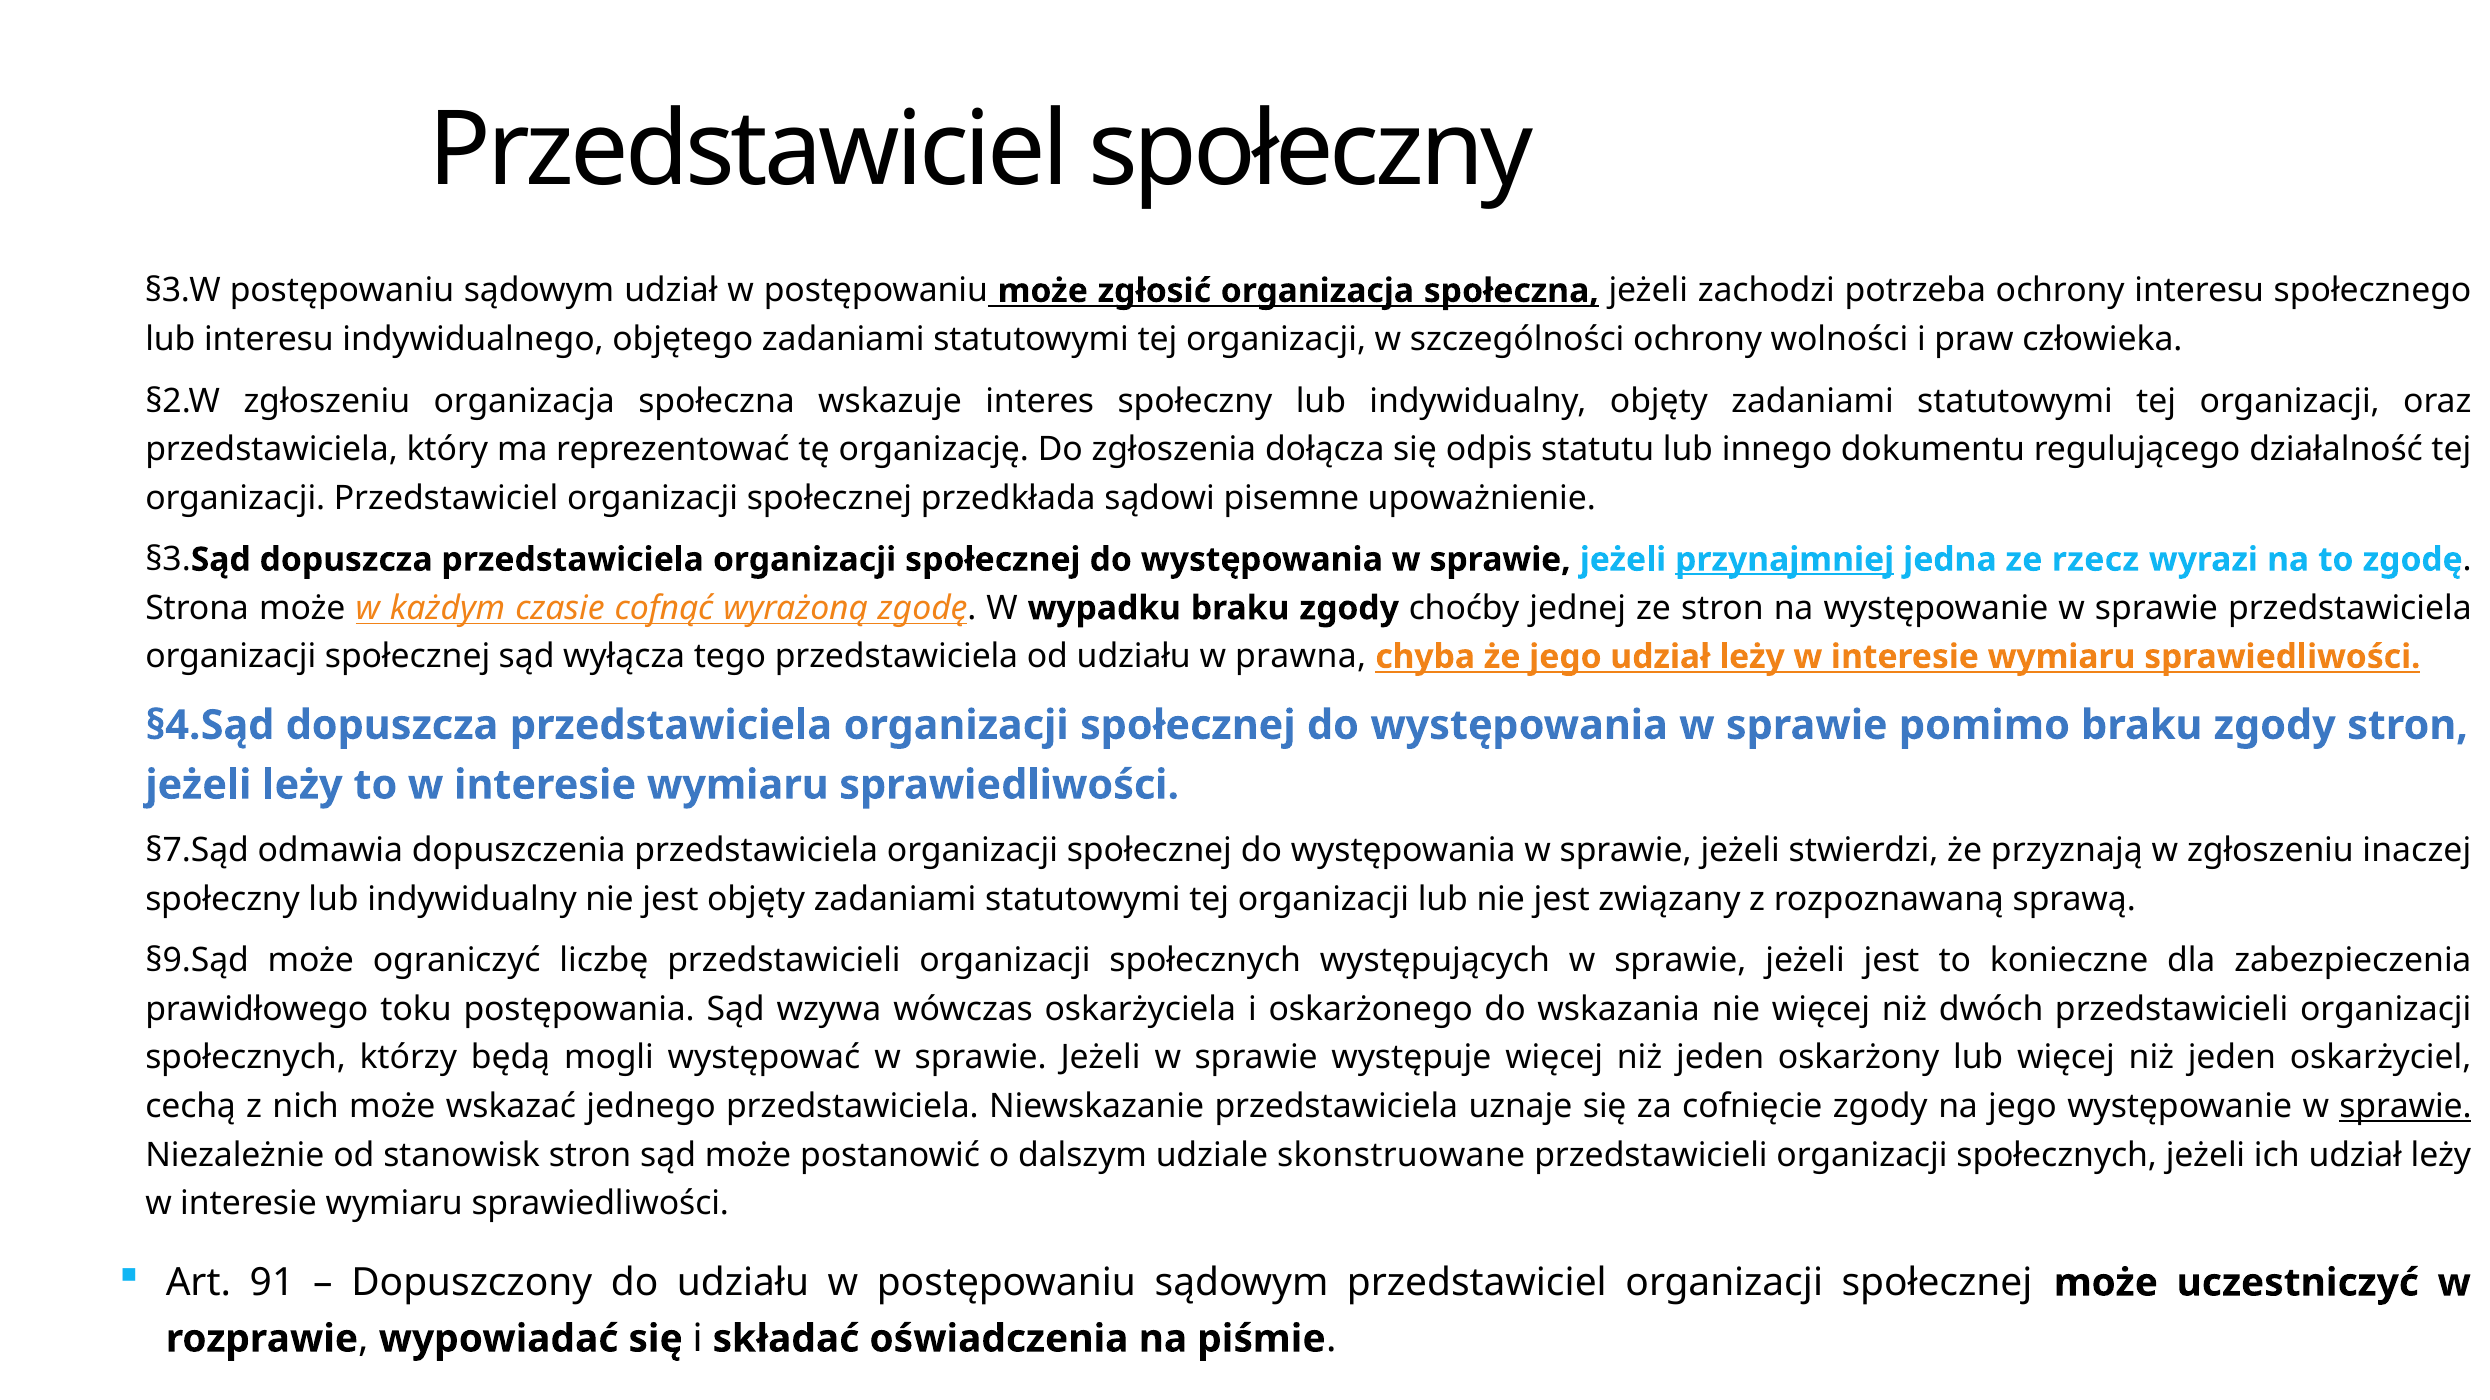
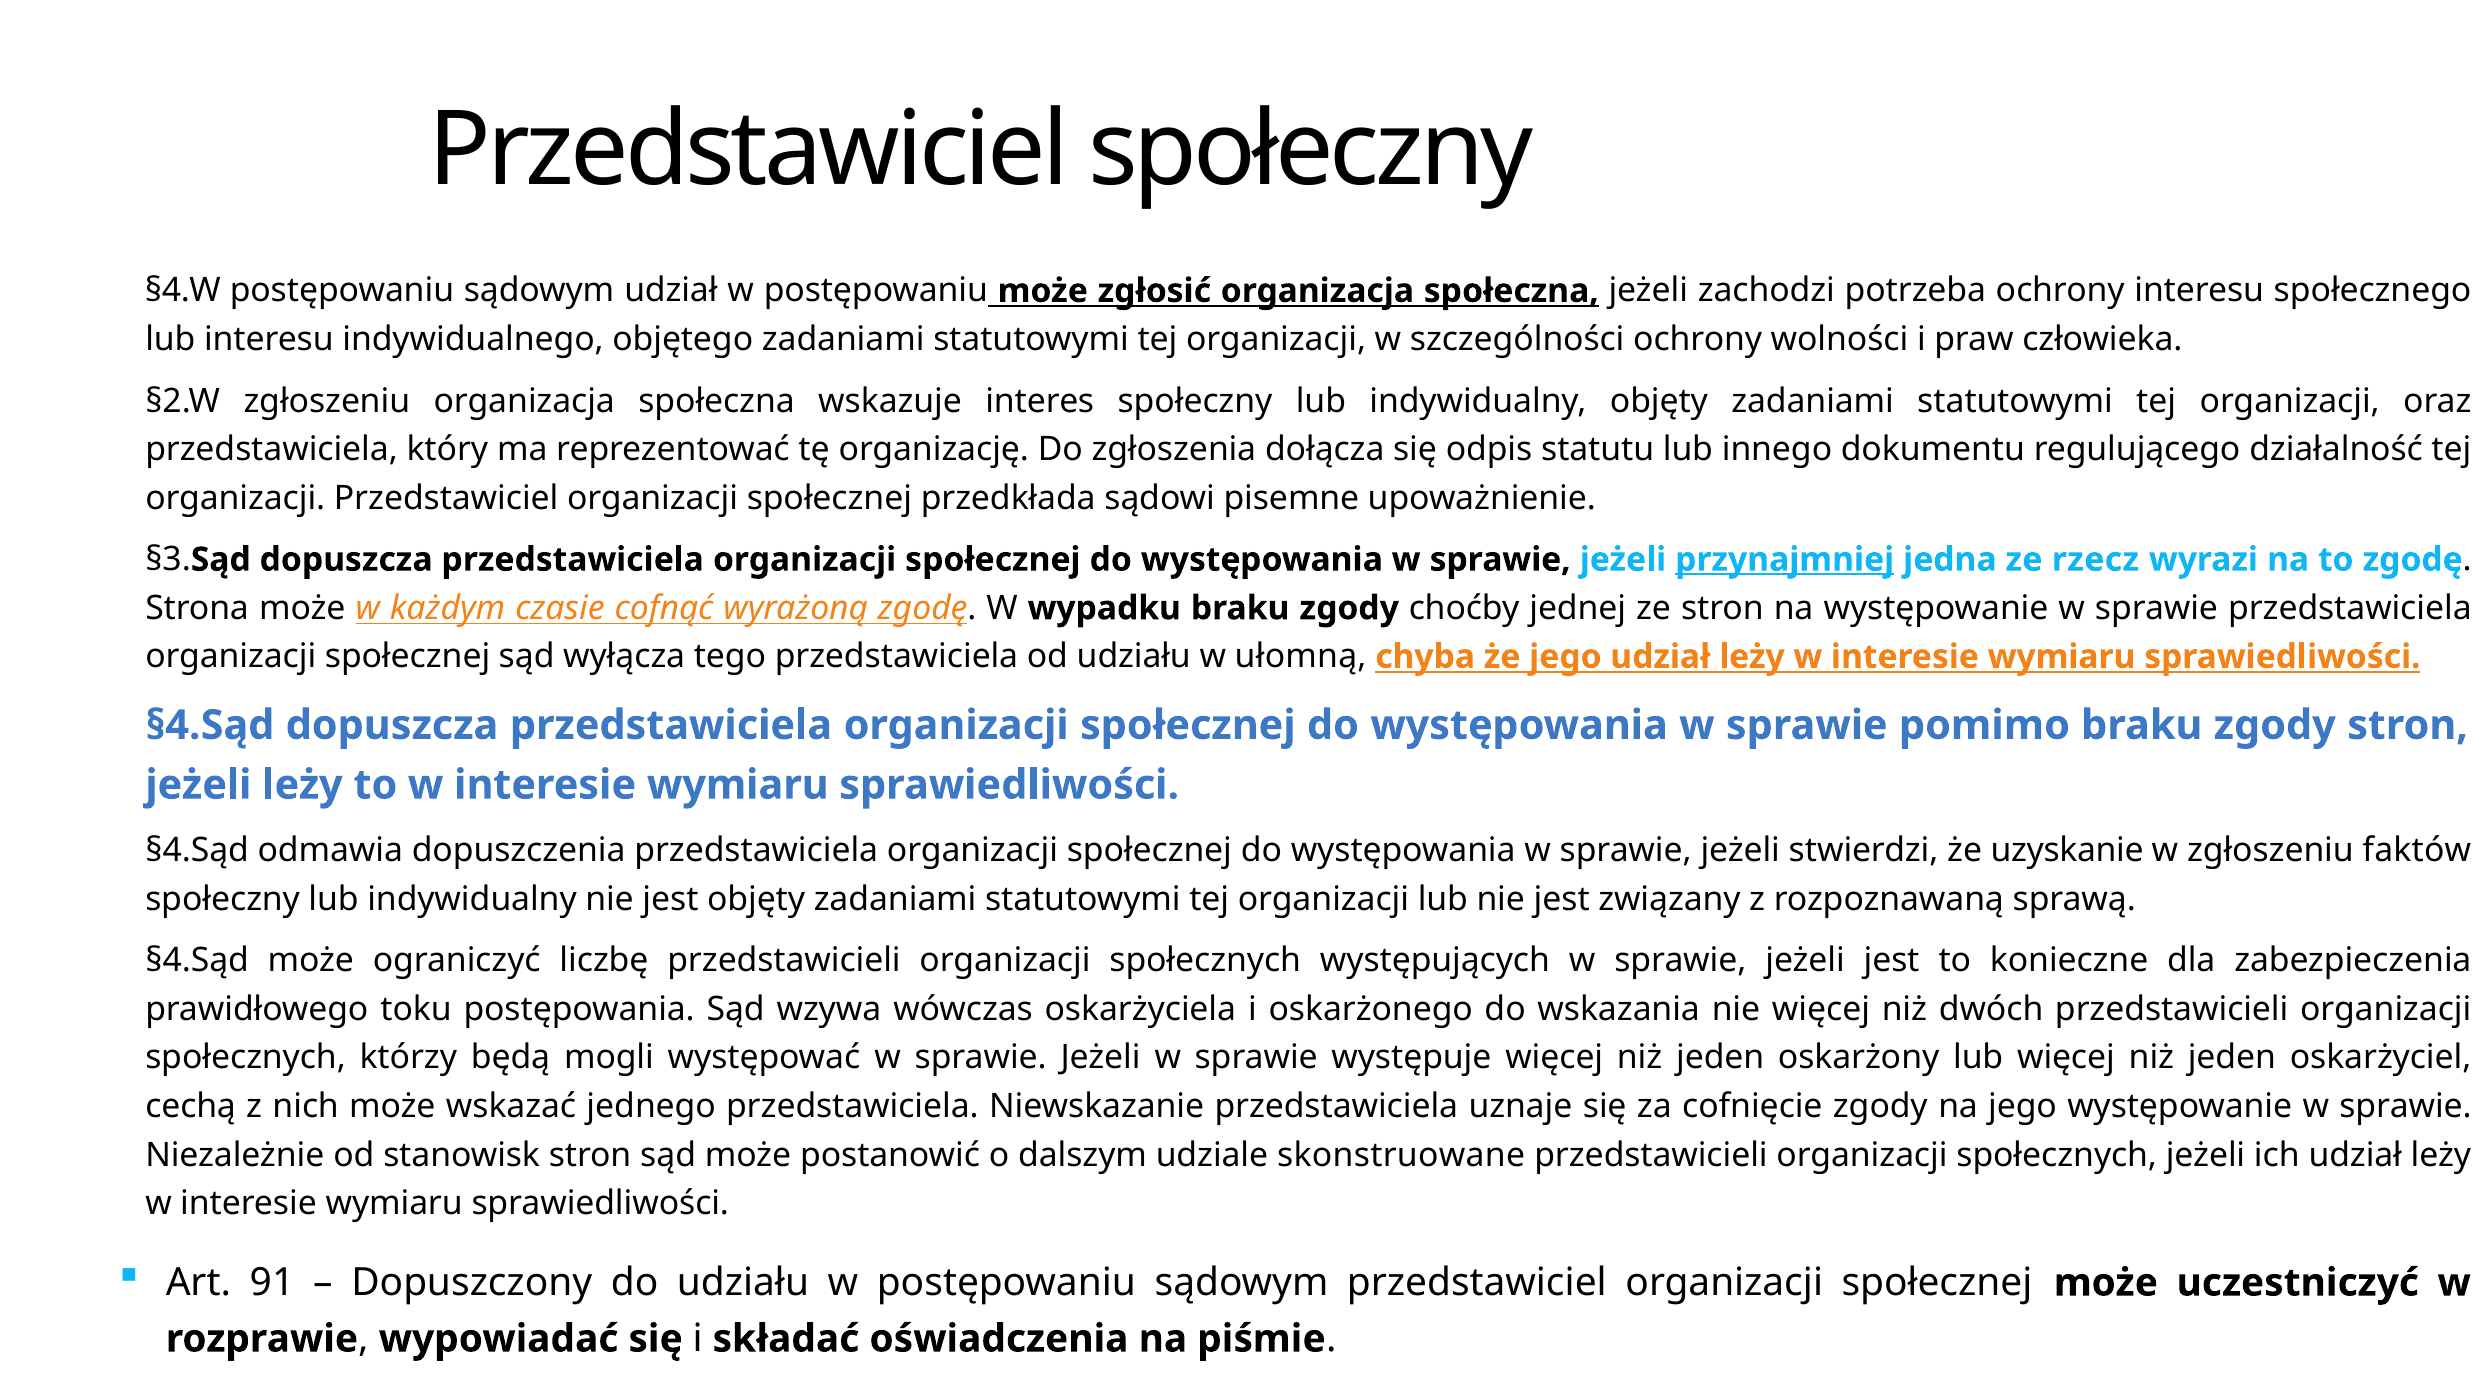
§3.W: §3.W -> §4.W
prawna: prawna -> ułomną
§7.Sąd at (197, 851): §7.Sąd -> §4.Sąd
przyznają: przyznają -> uzyskanie
inaczej: inaczej -> faktów
§9.Sąd at (197, 961): §9.Sąd -> §4.Sąd
sprawie at (2405, 1107) underline: present -> none
